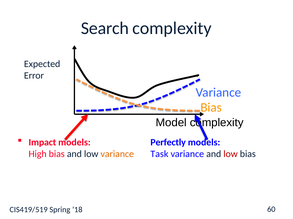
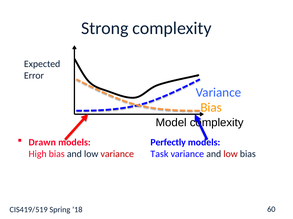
Search: Search -> Strong
Impact: Impact -> Drawn
variance at (117, 154) colour: orange -> red
